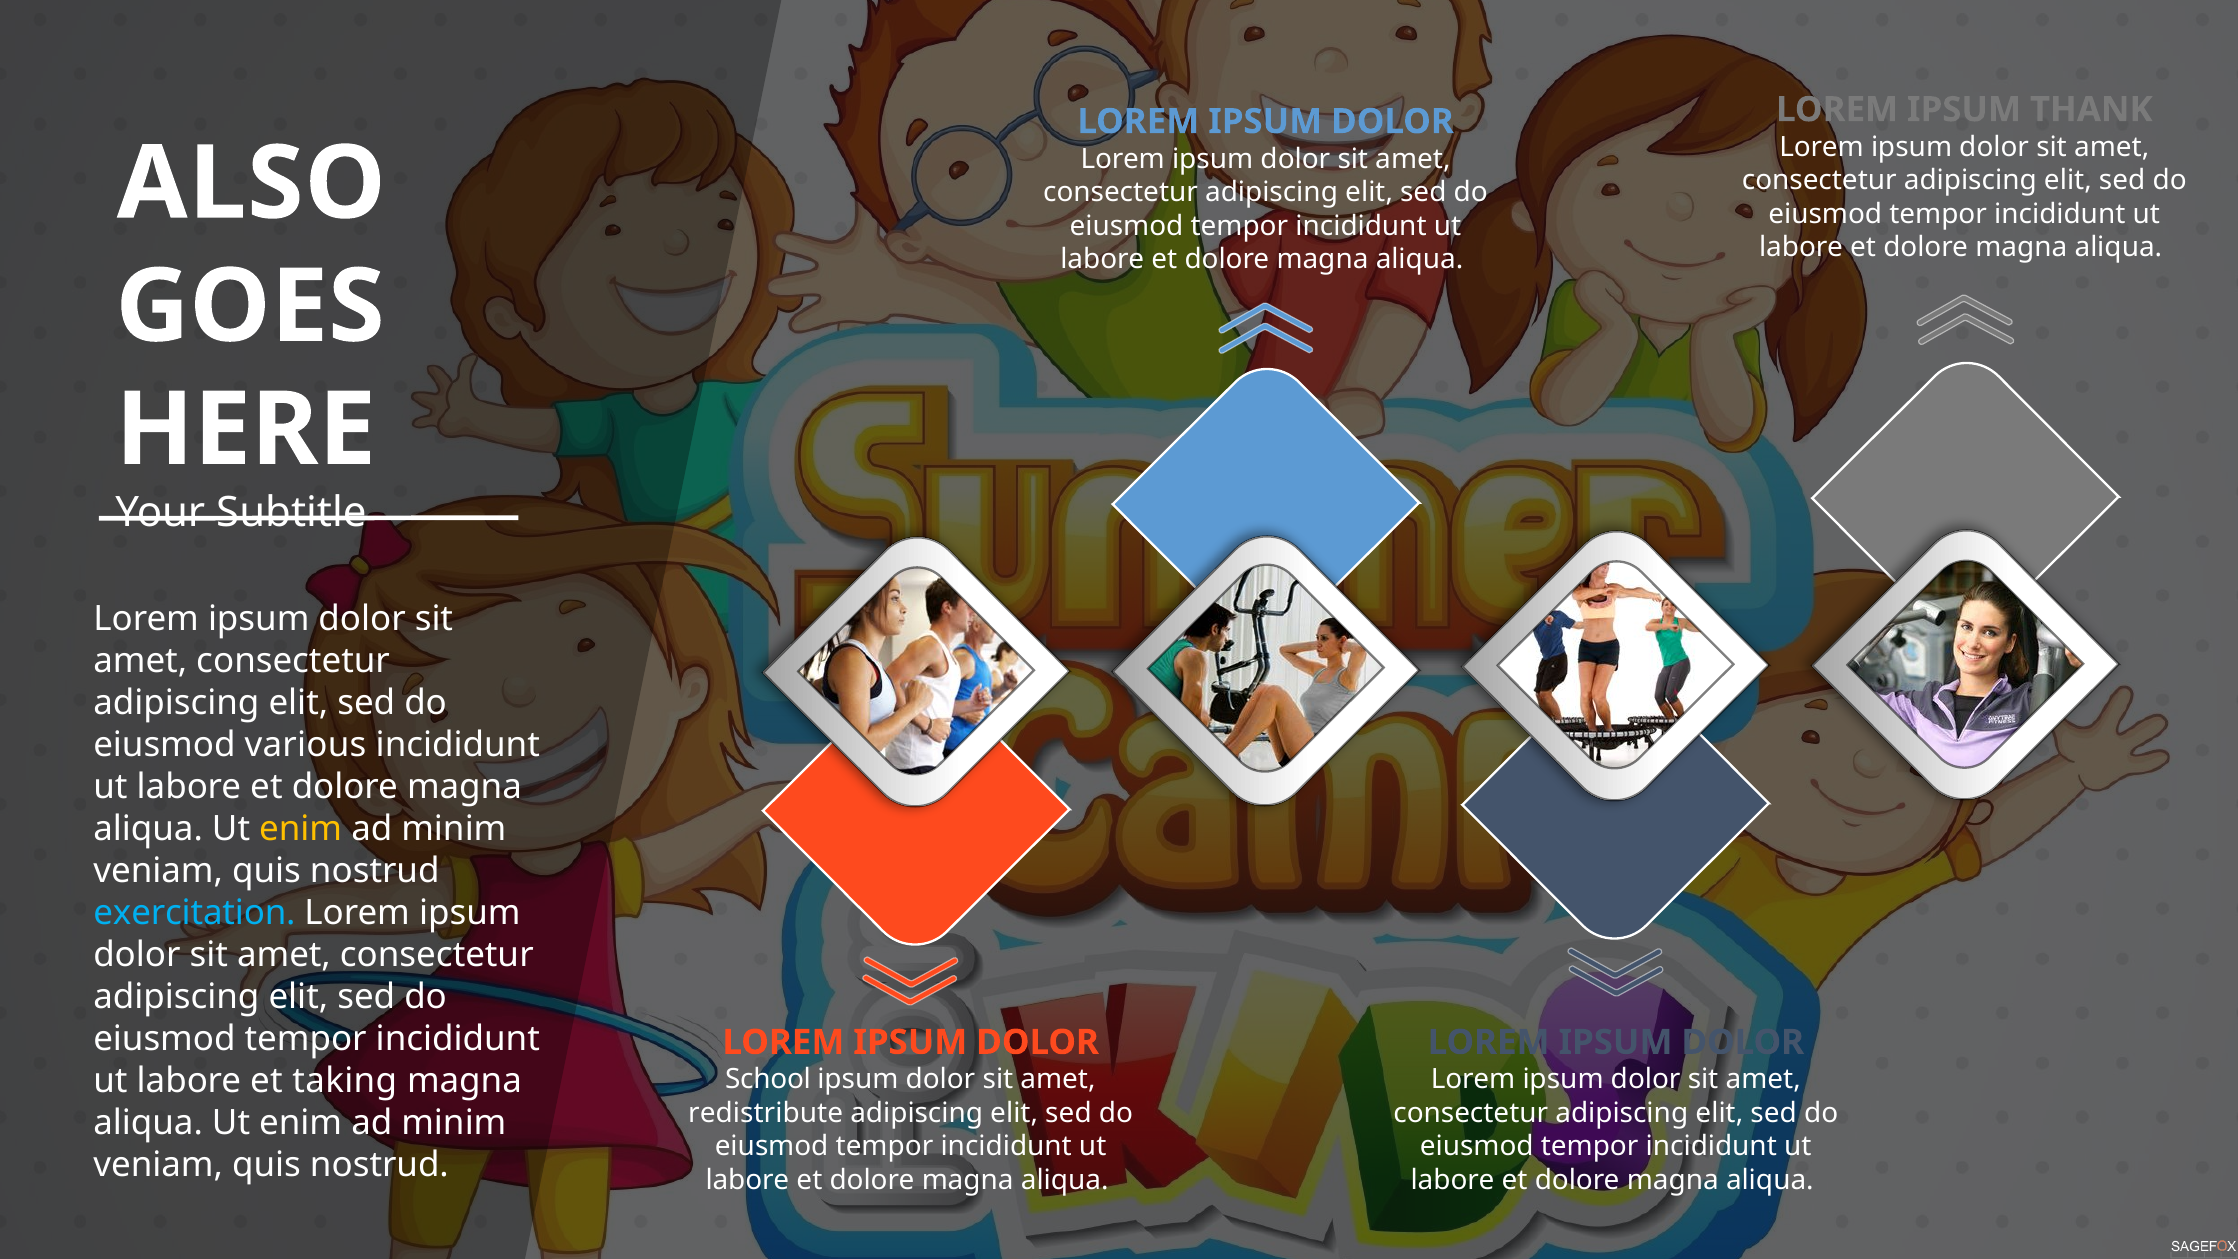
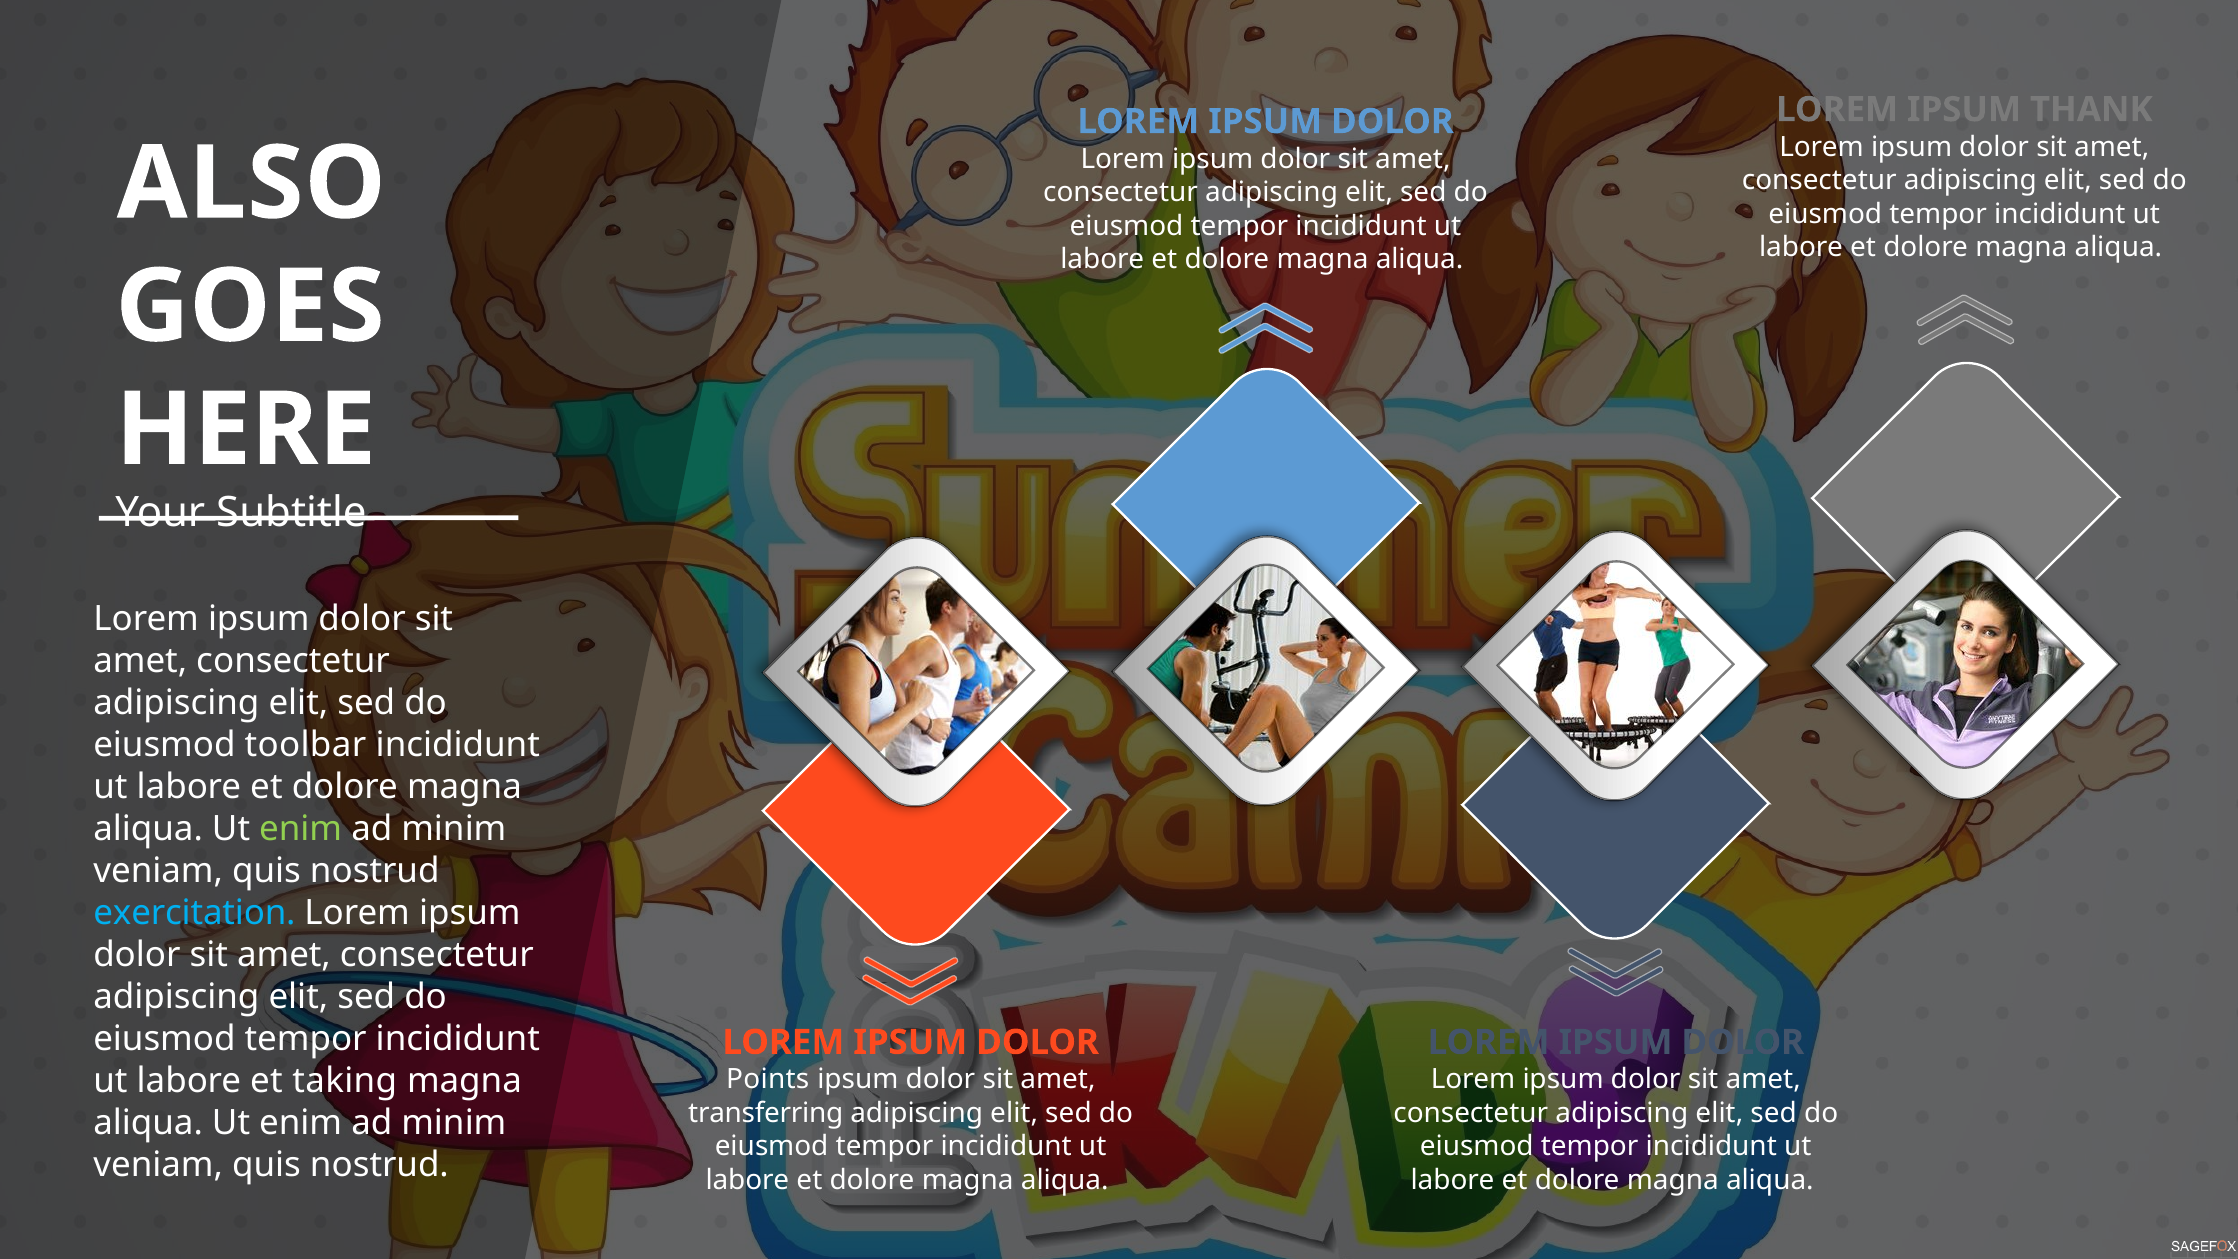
various: various -> toolbar
enim at (301, 829) colour: yellow -> light green
School: School -> Points
redistribute: redistribute -> transferring
